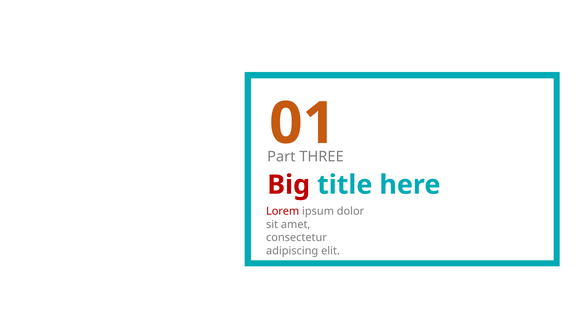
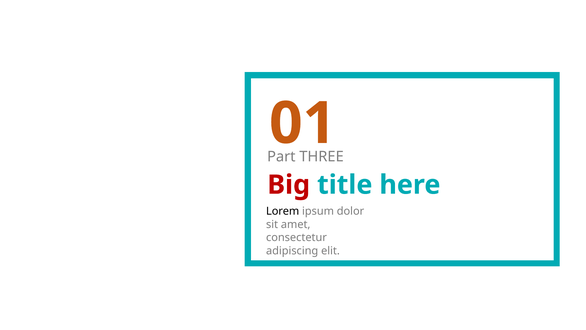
Lorem colour: red -> black
